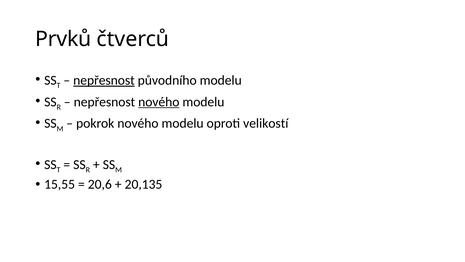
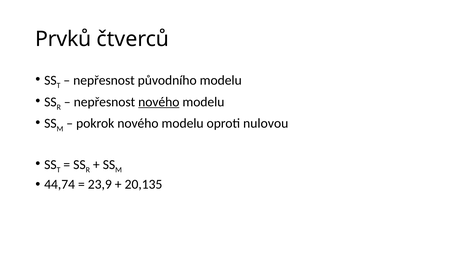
nepřesnost at (104, 80) underline: present -> none
velikostí: velikostí -> nulovou
15,55: 15,55 -> 44,74
20,6: 20,6 -> 23,9
